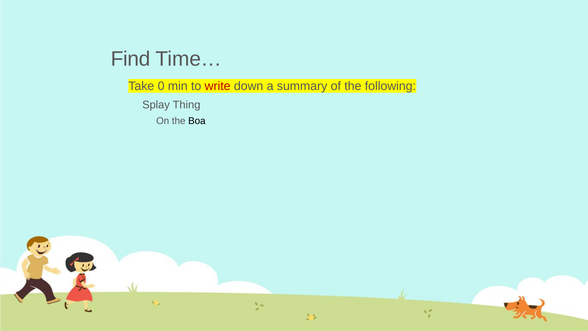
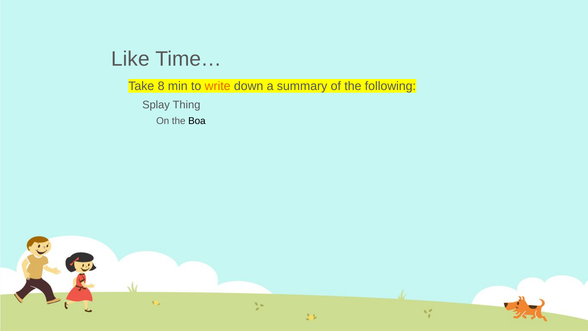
Find: Find -> Like
0: 0 -> 8
write colour: red -> orange
